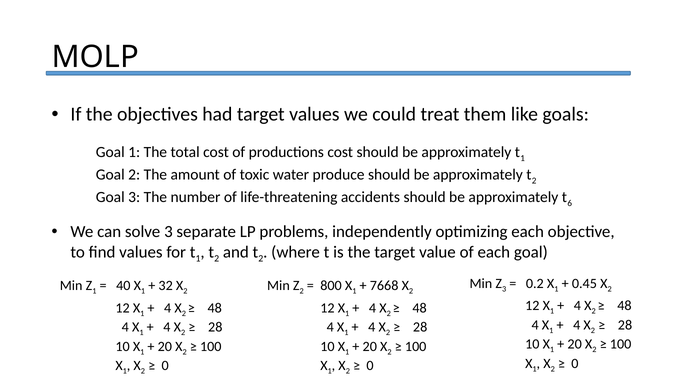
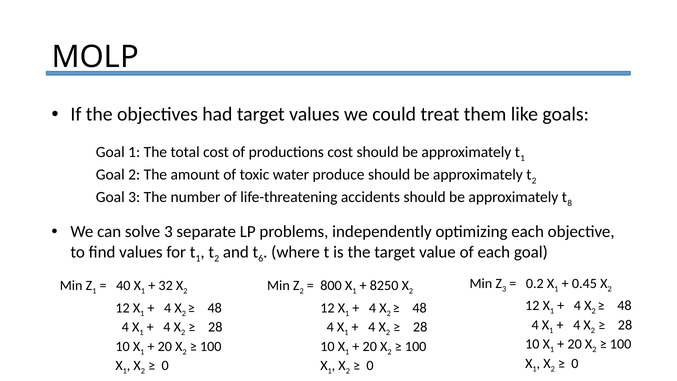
6: 6 -> 8
and t 2: 2 -> 6
7668: 7668 -> 8250
